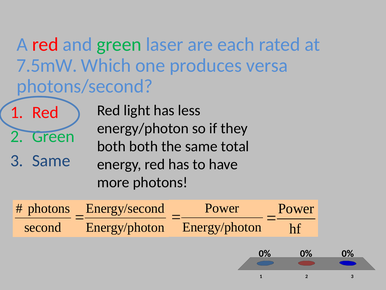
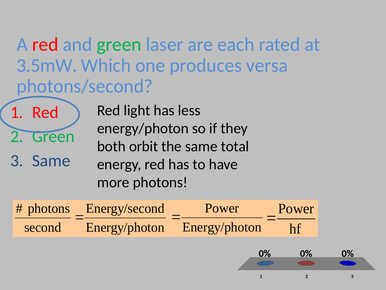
7.5mW: 7.5mW -> 3.5mW
both both: both -> orbit
